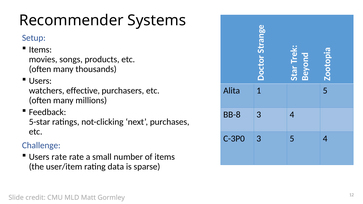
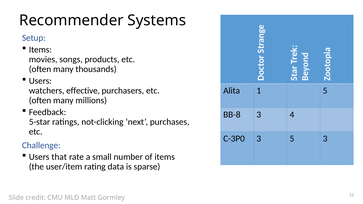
5 4: 4 -> 3
Users rate: rate -> that
